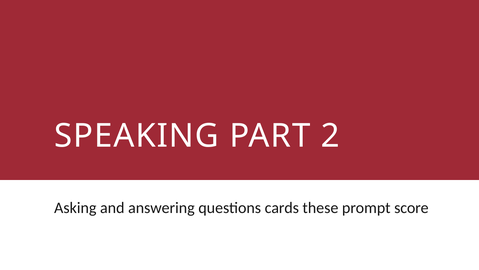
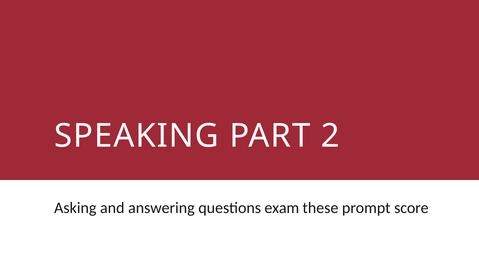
cards: cards -> exam
